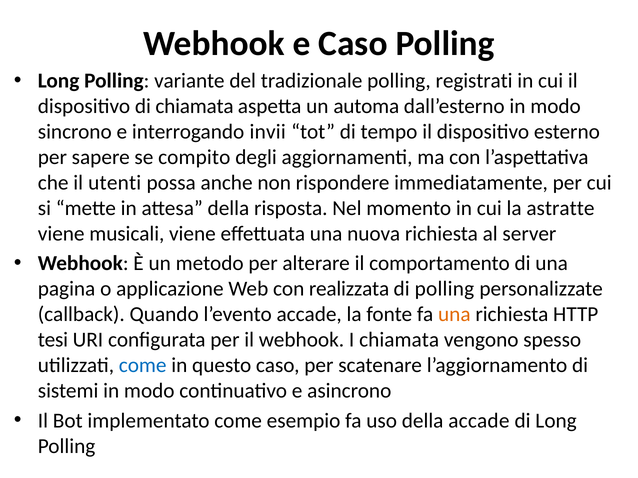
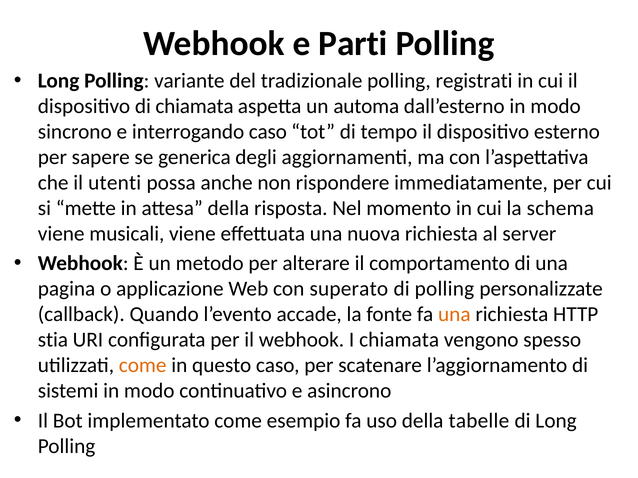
e Caso: Caso -> Parti
interrogando invii: invii -> caso
compito: compito -> generica
astratte: astratte -> schema
realizzata: realizzata -> superato
tesi: tesi -> stia
come at (143, 366) colour: blue -> orange
della accade: accade -> tabelle
